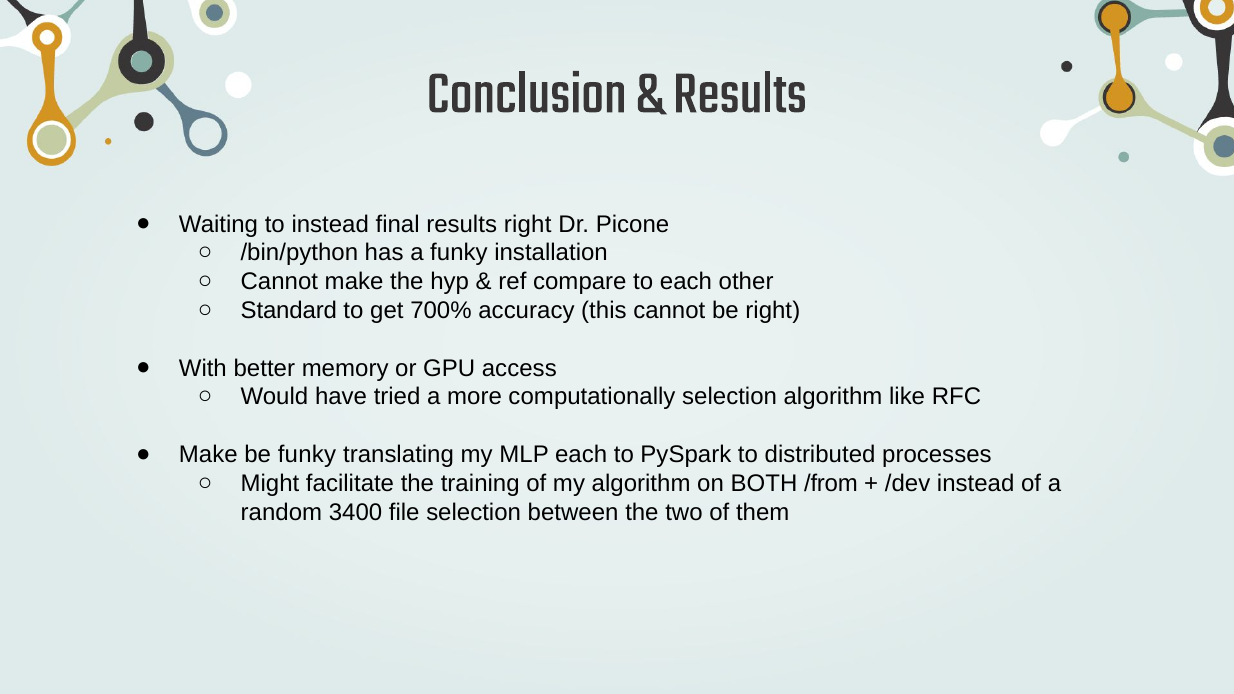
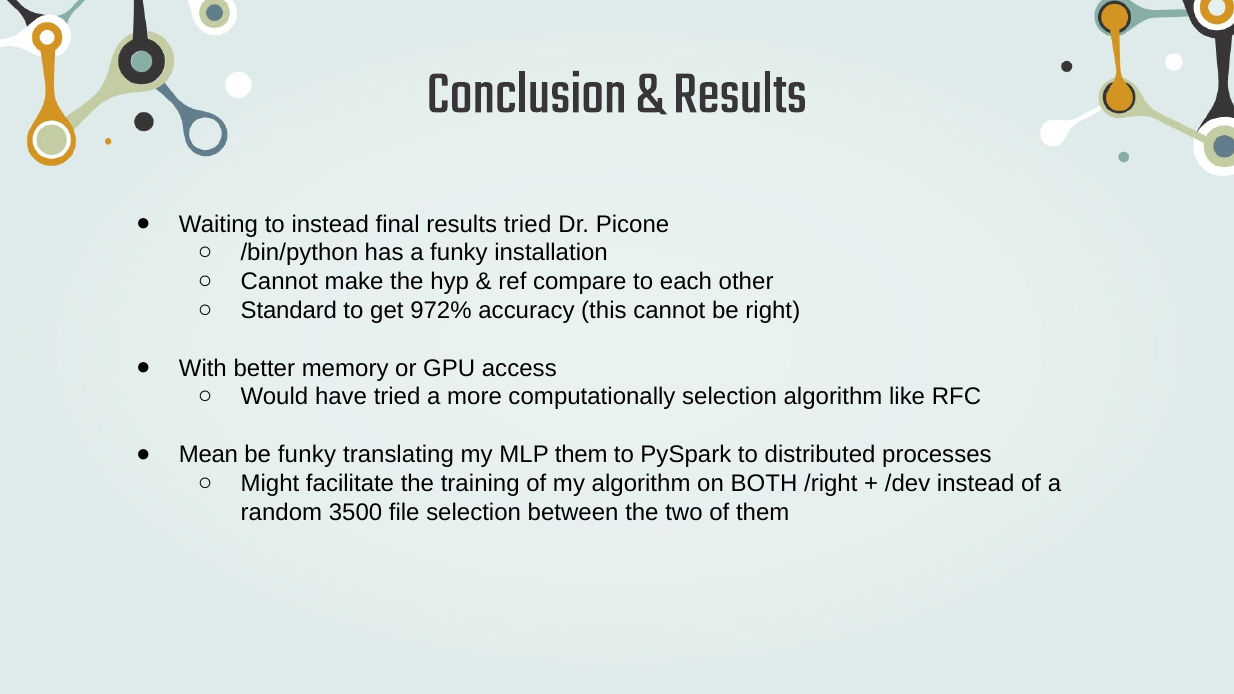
results right: right -> tried
700%: 700% -> 972%
Make at (208, 455): Make -> Mean
MLP each: each -> them
/from: /from -> /right
3400: 3400 -> 3500
